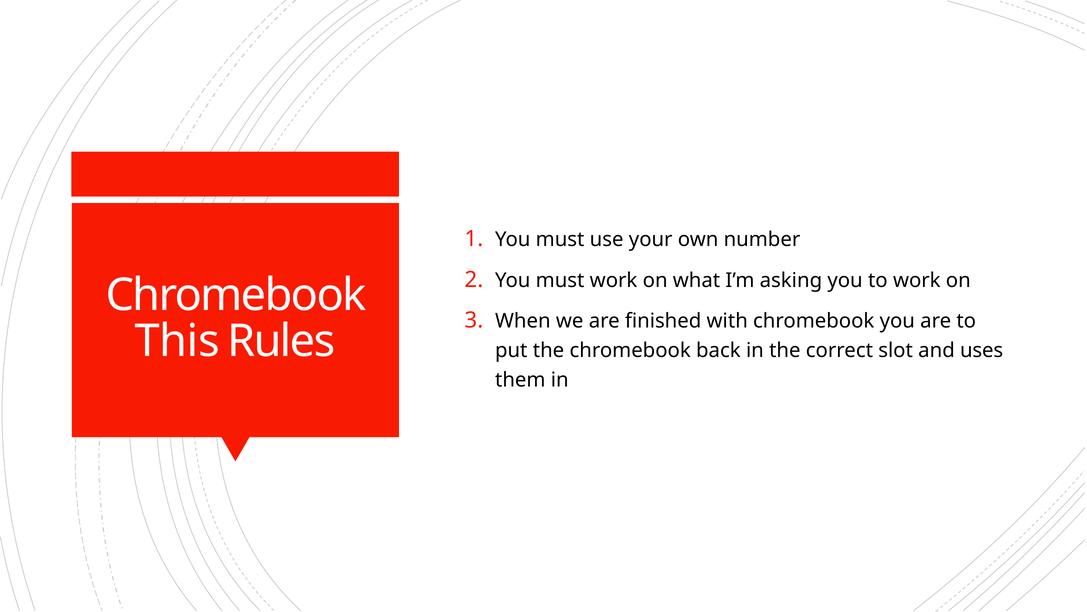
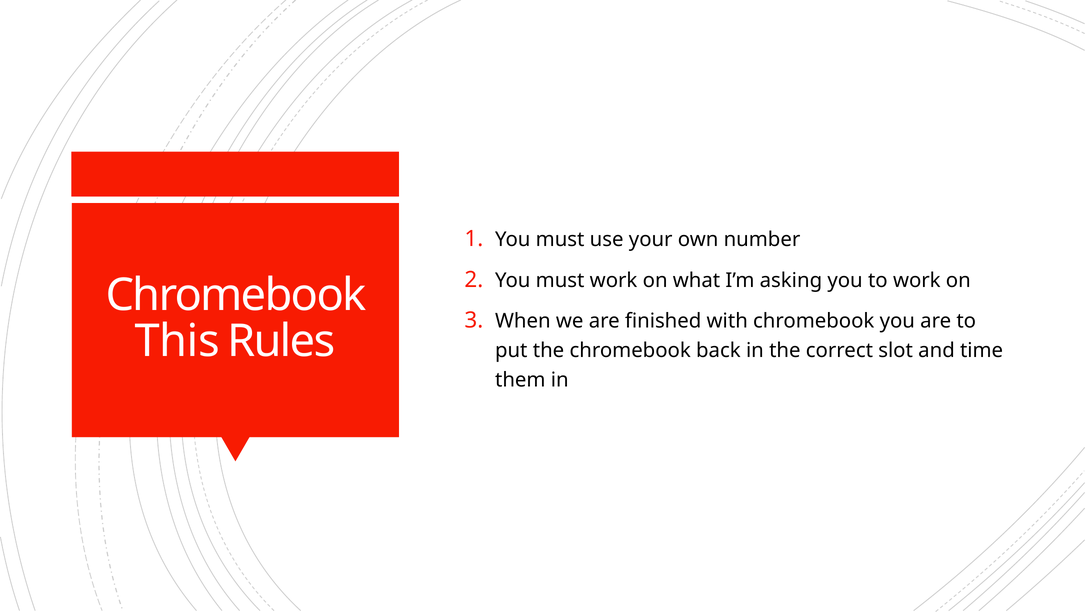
uses: uses -> time
